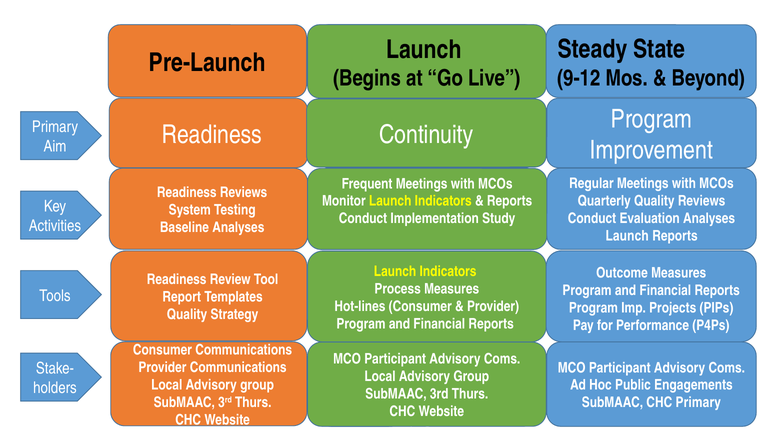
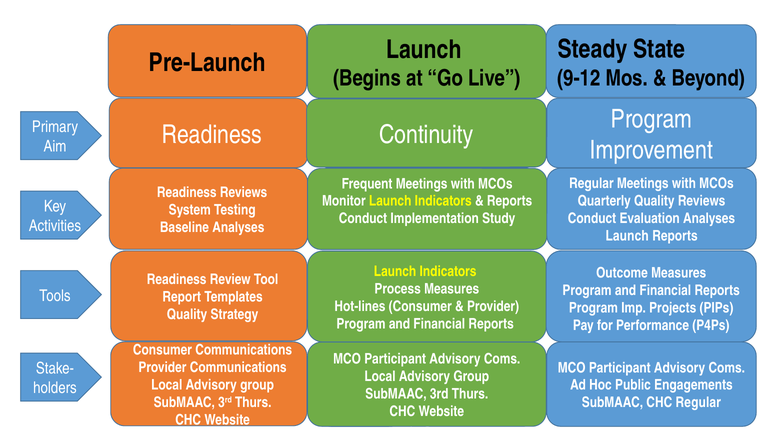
CHC Primary: Primary -> Regular
